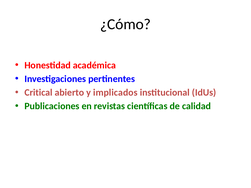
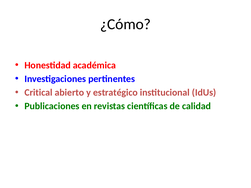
implicados: implicados -> estratégico
